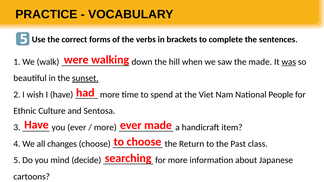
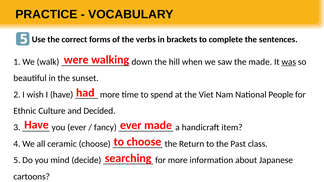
sunset underline: present -> none
Sentosa: Sentosa -> Decided
more at (105, 128): more -> fancy
changes: changes -> ceramic
